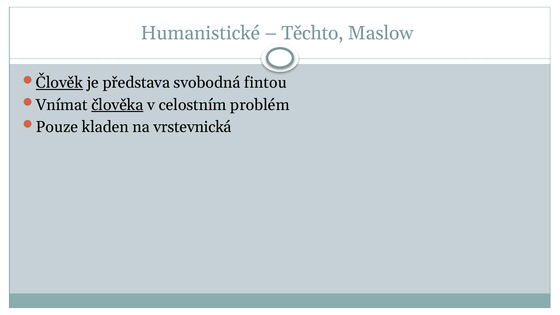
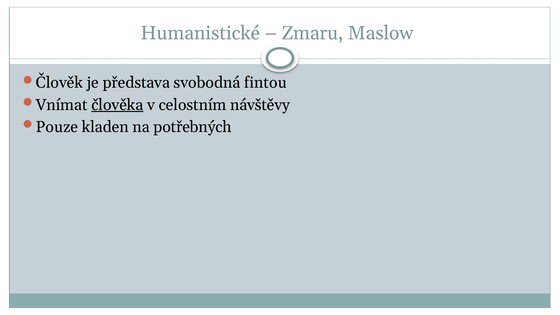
Těchto: Těchto -> Zmaru
Člověk underline: present -> none
problém: problém -> návštěvy
vrstevnická: vrstevnická -> potřebných
